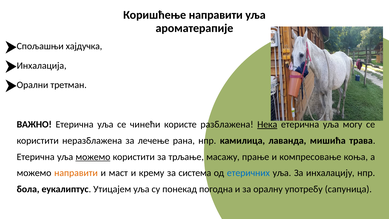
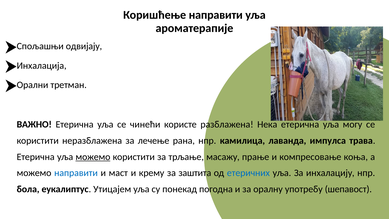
хајдучка: хајдучка -> одвијају
Нека underline: present -> none
мишића: мишића -> импулса
направити at (76, 173) colour: orange -> blue
система: система -> заштита
сапуница: сапуница -> шепавост
